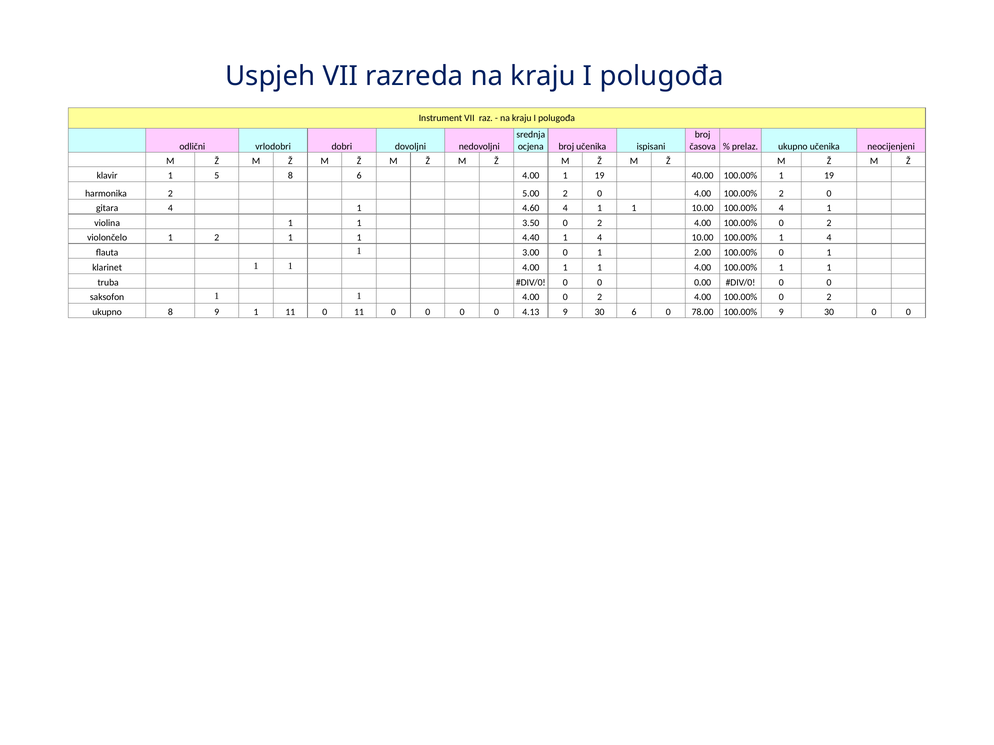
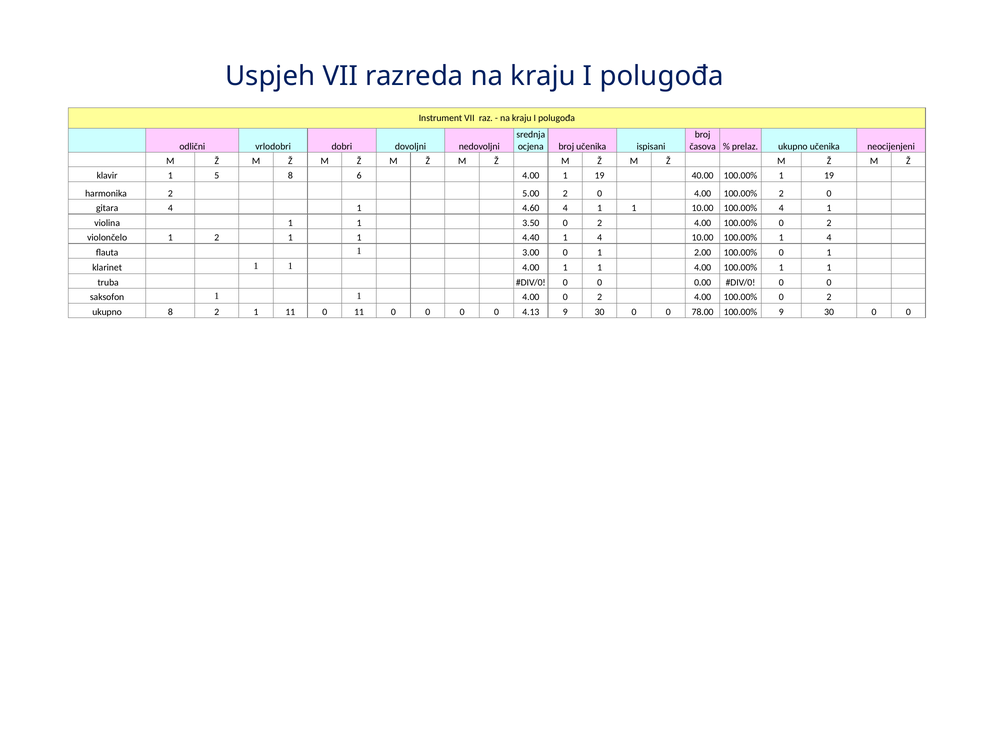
8 9: 9 -> 2
4.13 9 30 6: 6 -> 0
